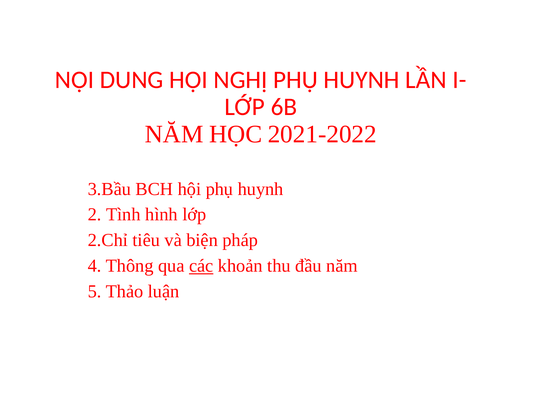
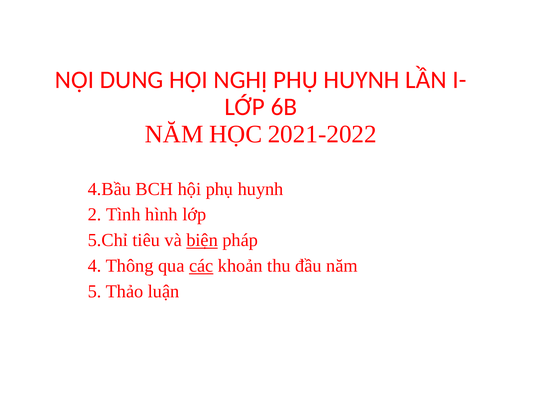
3.Bầu: 3.Bầu -> 4.Bầu
2.Chỉ: 2.Chỉ -> 5.Chỉ
biện underline: none -> present
